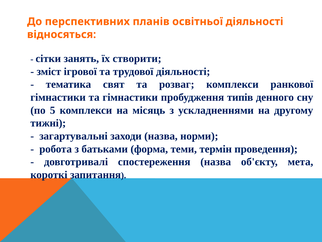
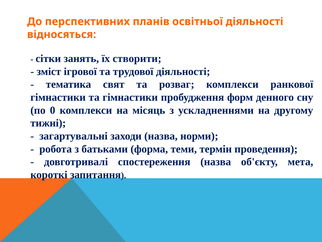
типів: типів -> форм
5: 5 -> 0
